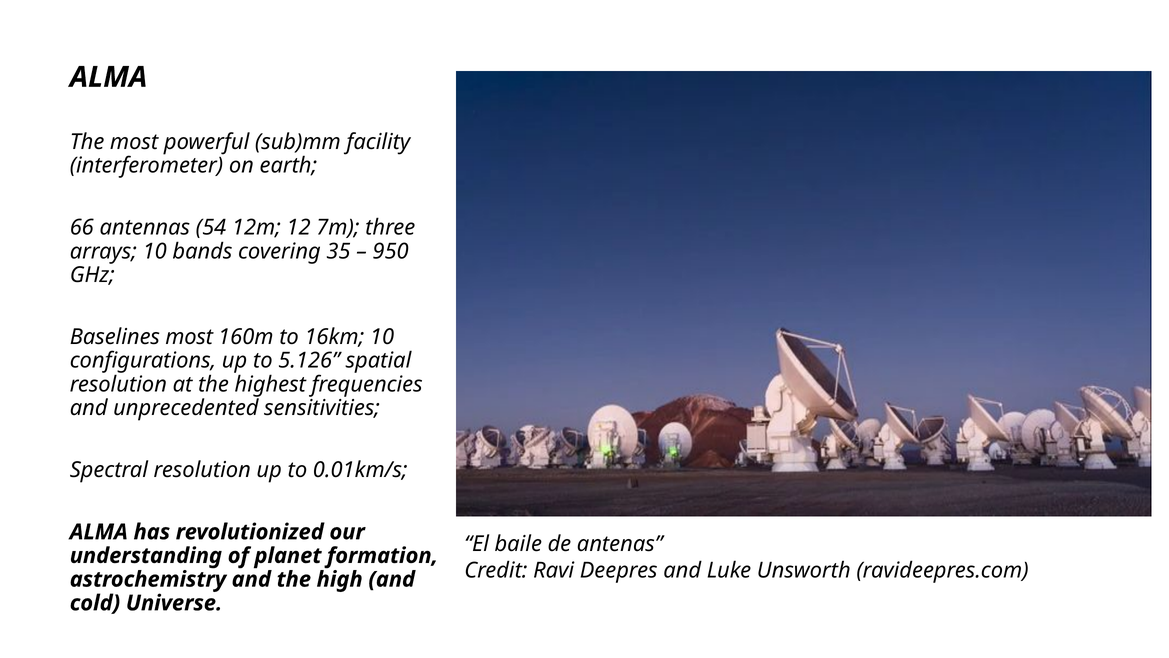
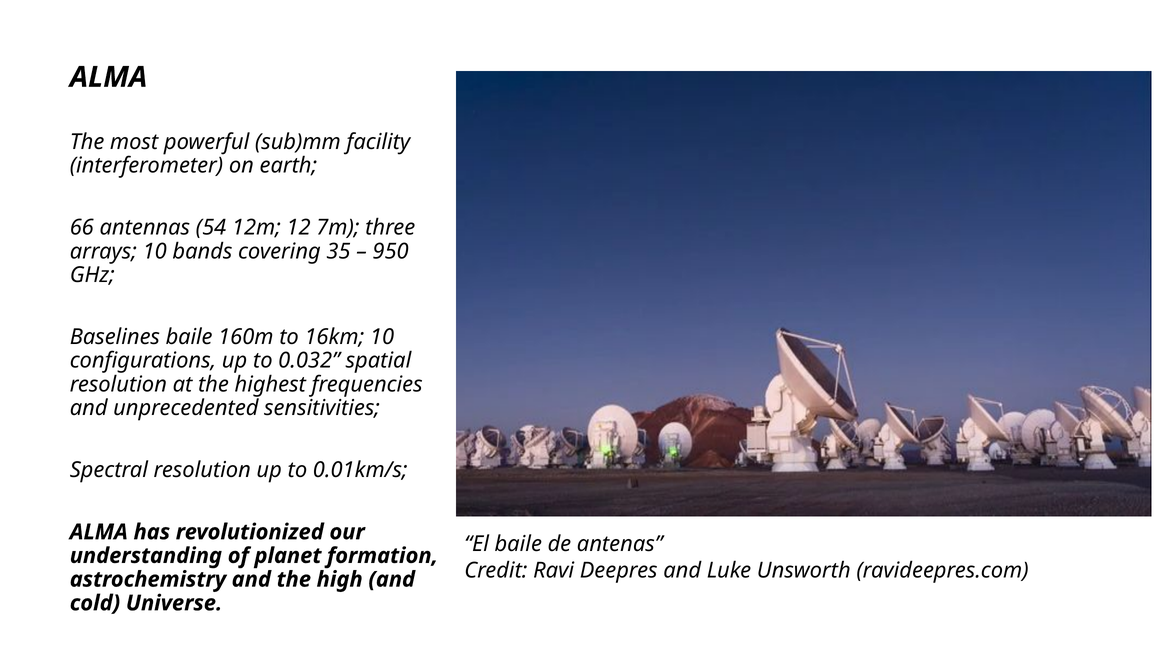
Baselines most: most -> baile
5.126: 5.126 -> 0.032
